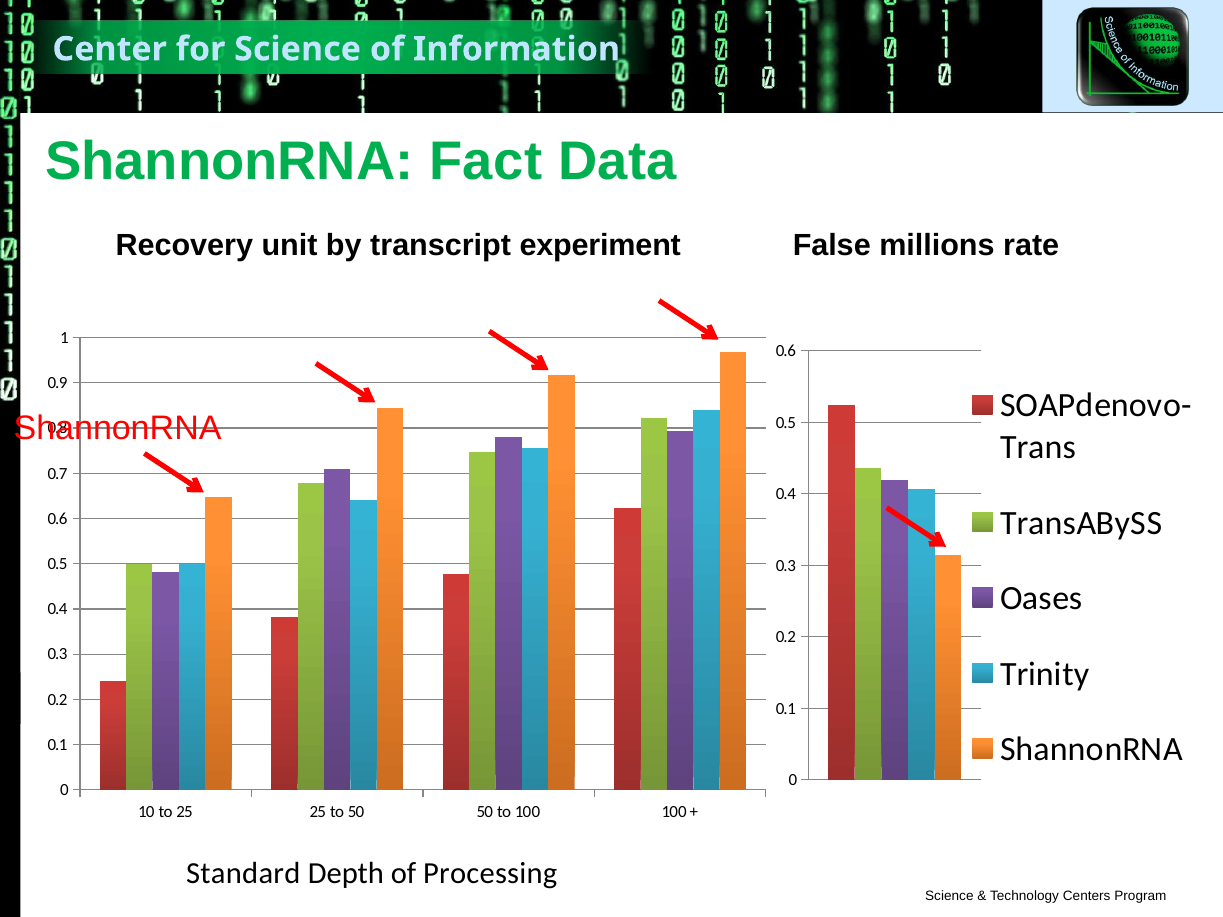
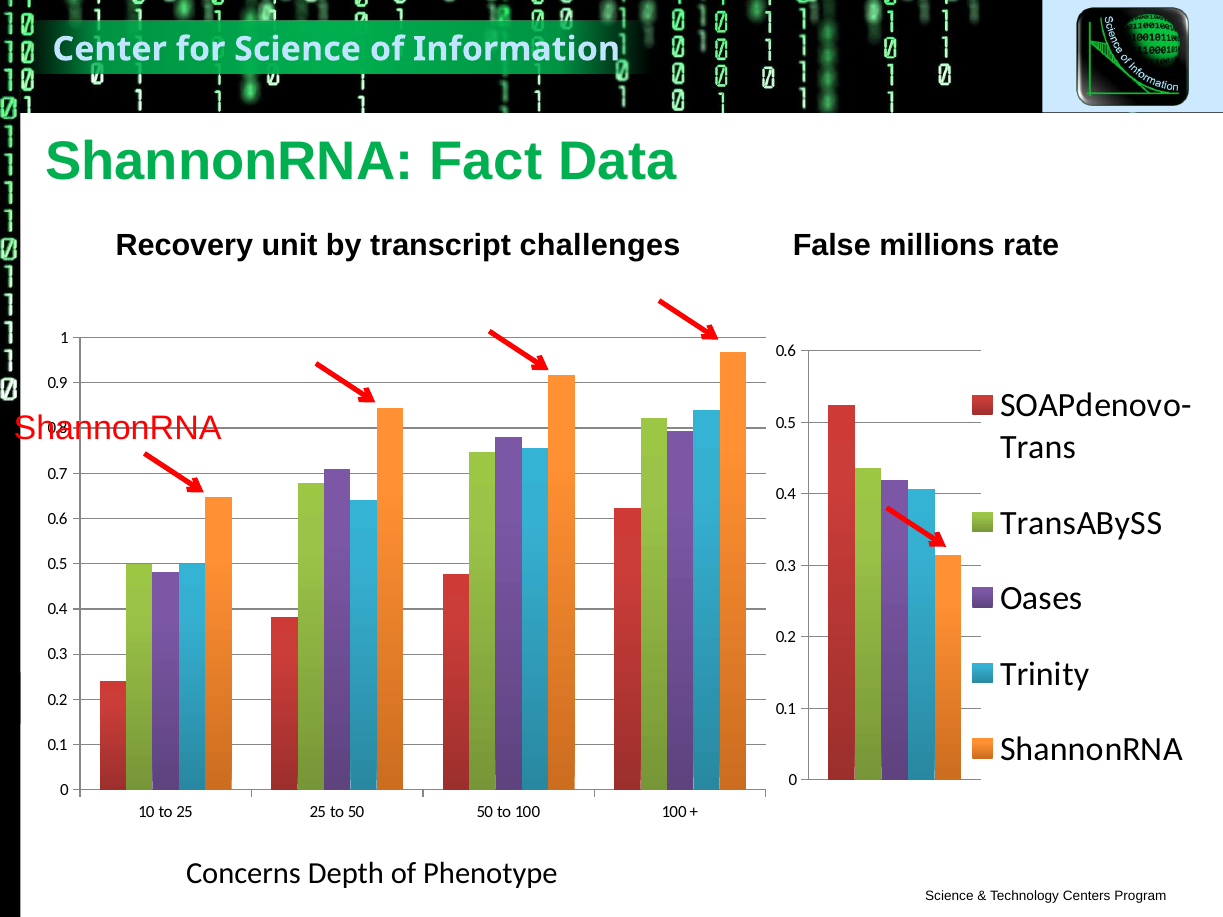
experiment: experiment -> challenges
Standard: Standard -> Concerns
Processing: Processing -> Phenotype
